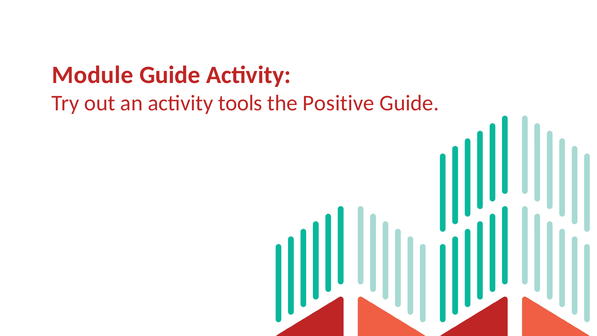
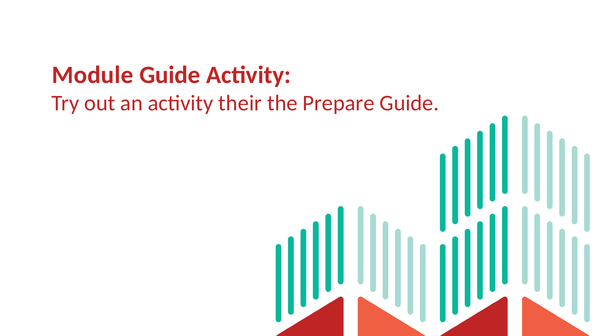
tools: tools -> their
Positive: Positive -> Prepare
